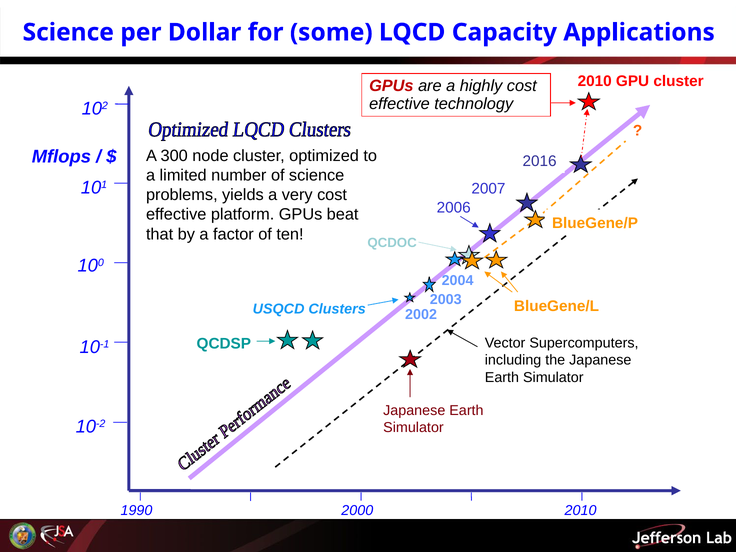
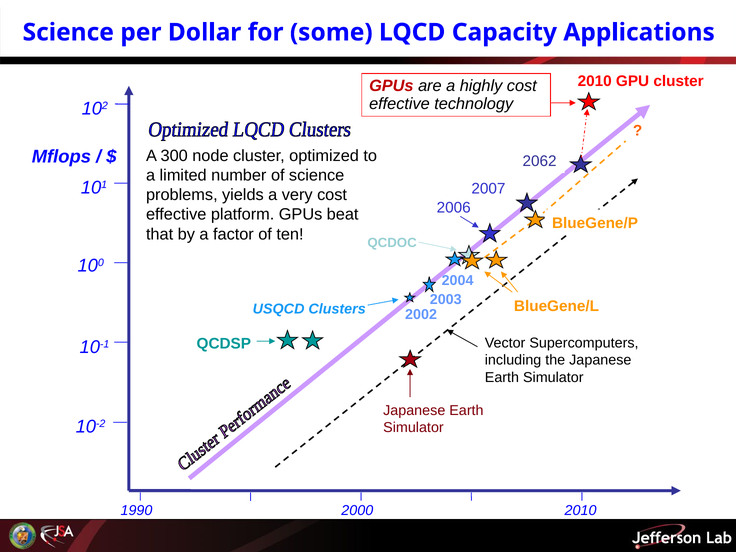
2016: 2016 -> 2062
